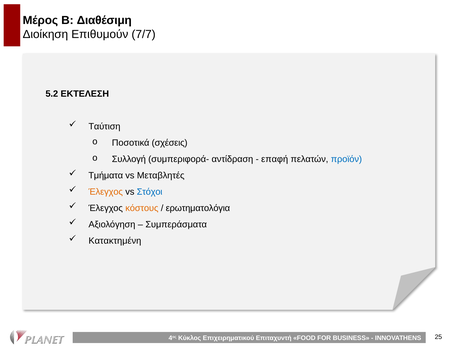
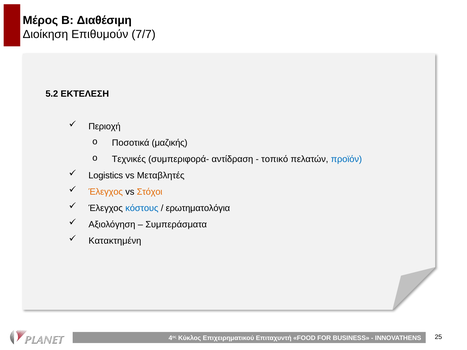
Ταύτιση: Ταύτιση -> Περιοχή
σχέσεις: σχέσεις -> μαζικής
Συλλογή: Συλλογή -> Τεχνικές
επαφή: επαφή -> τοπικό
Τμήματα: Τμήματα -> Logistics
Στόχοι colour: blue -> orange
κόστους colour: orange -> blue
